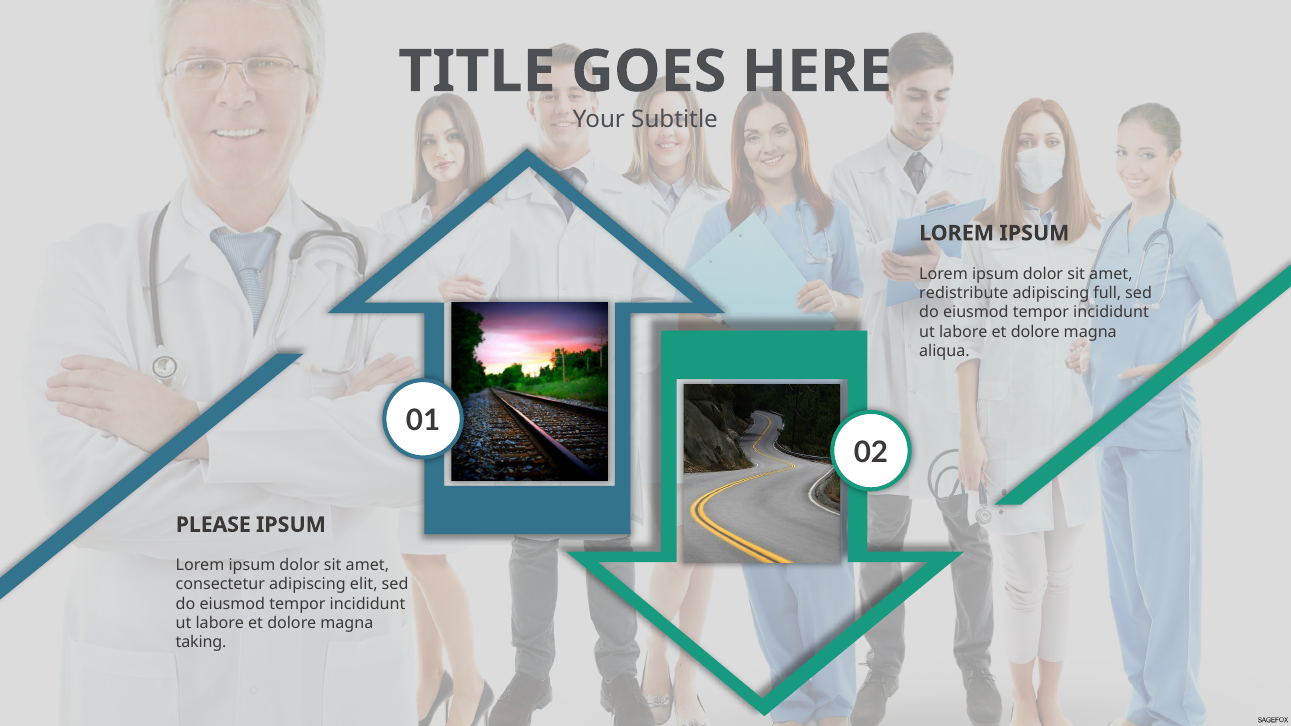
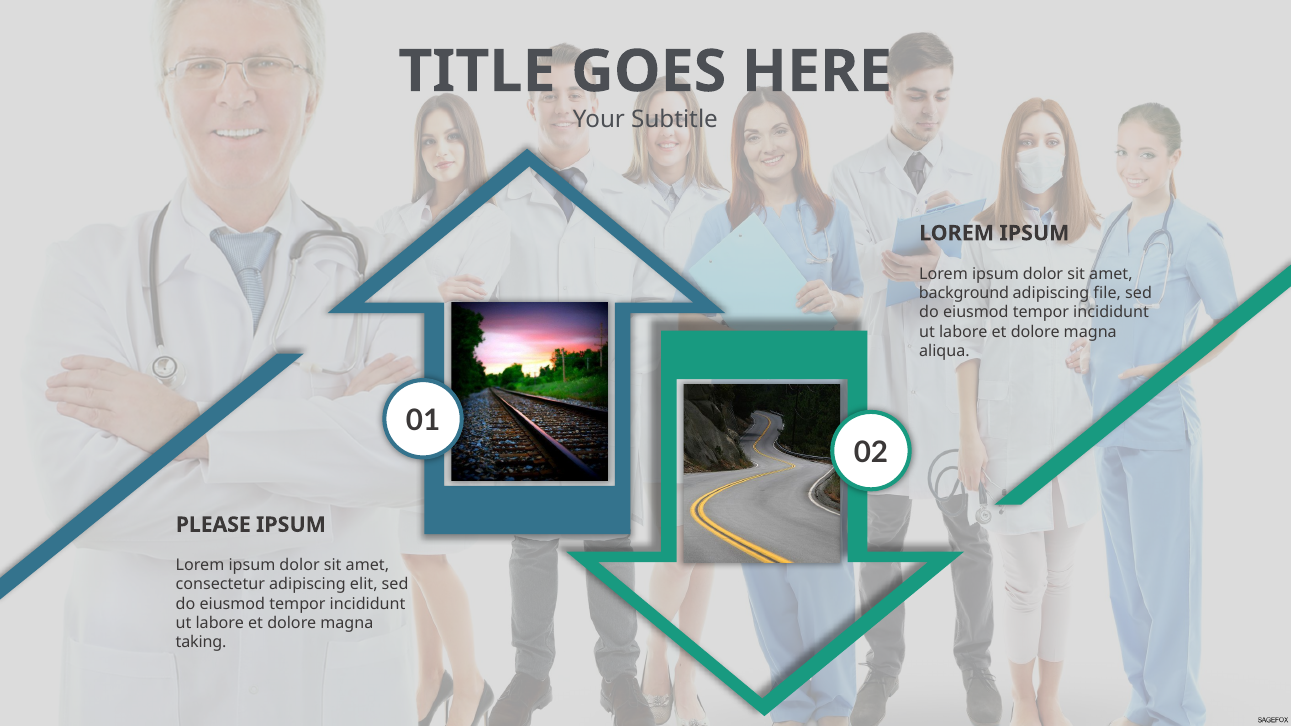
redistribute: redistribute -> background
full: full -> file
